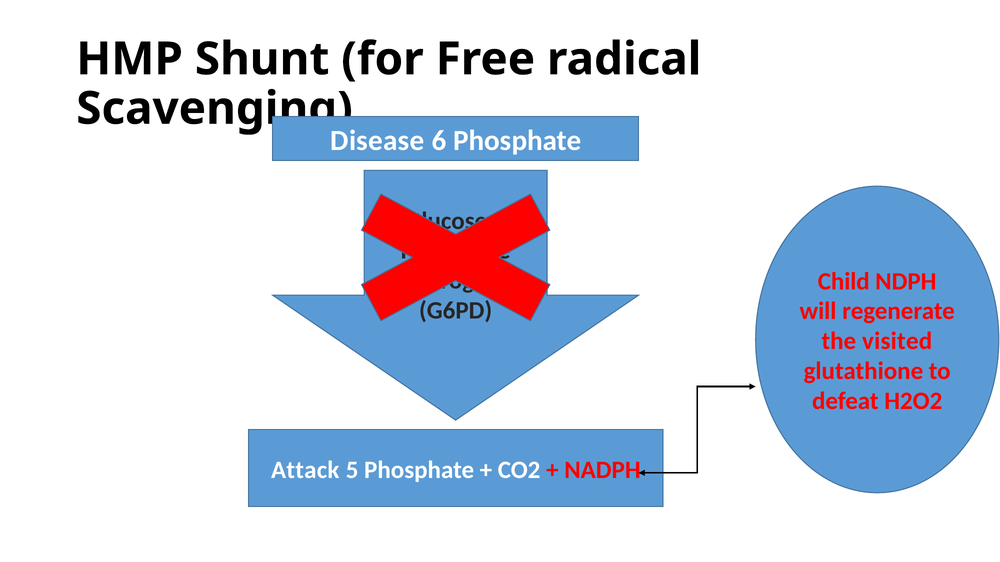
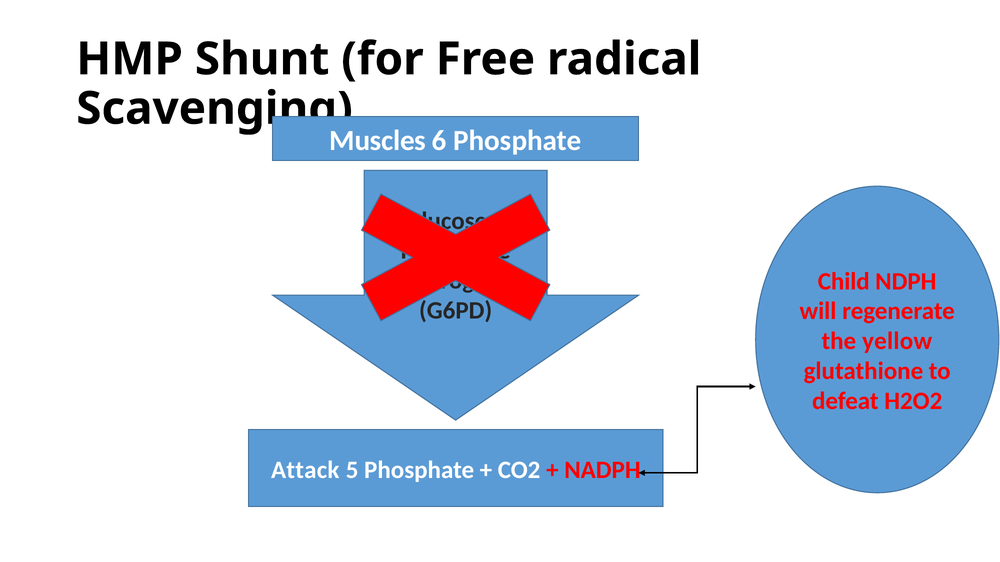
Disease: Disease -> Muscles
visited: visited -> yellow
